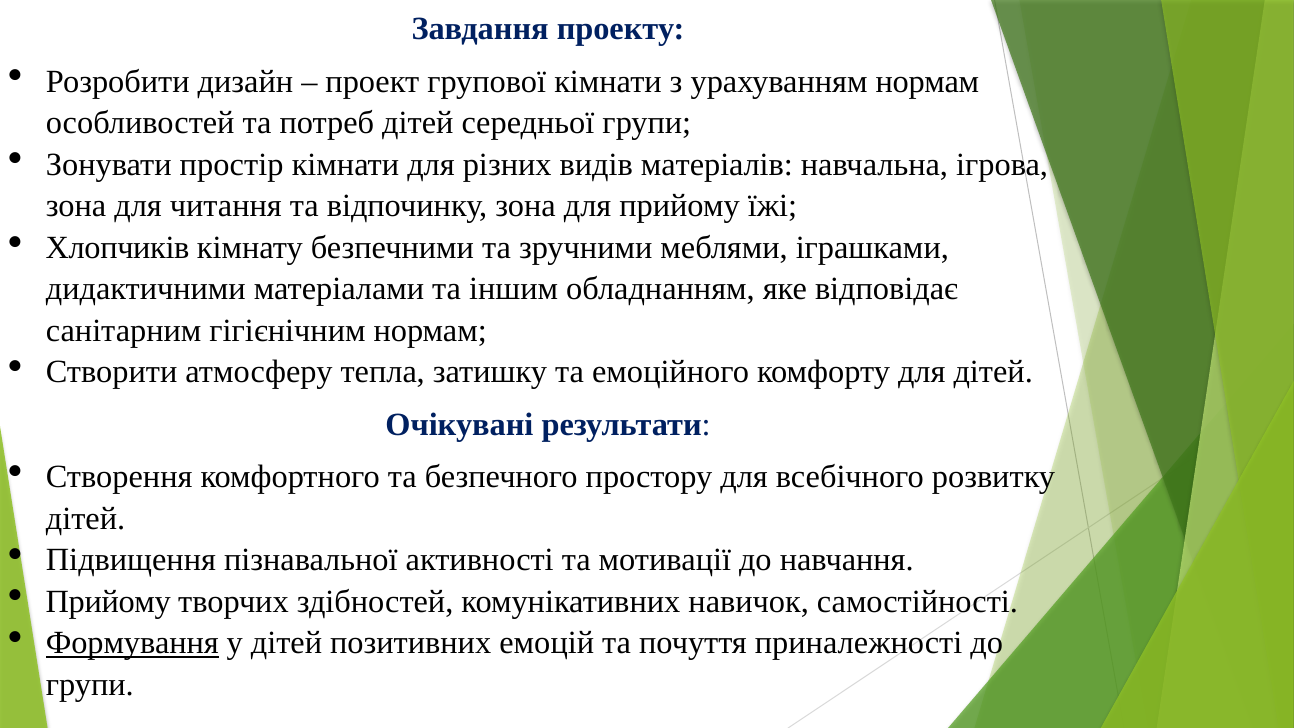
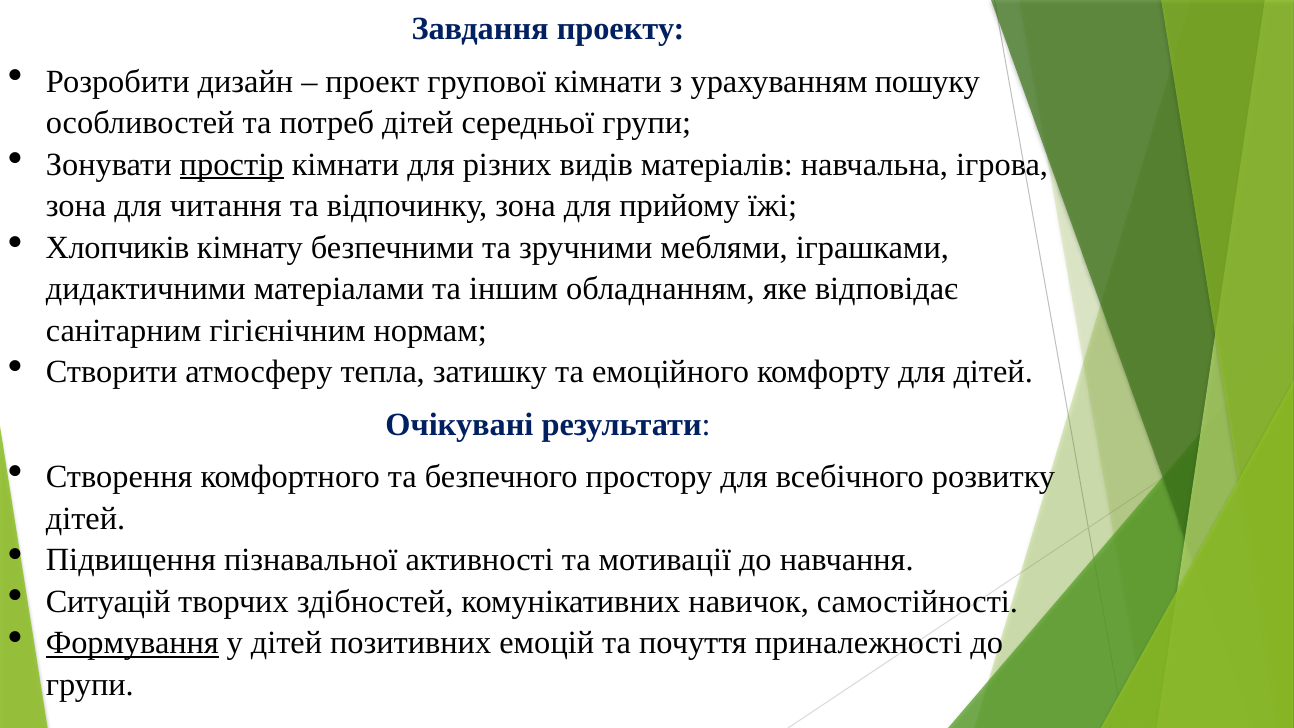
урахуванням нормам: нормам -> пошуку
простір underline: none -> present
Прийому at (108, 601): Прийому -> Ситуацій
